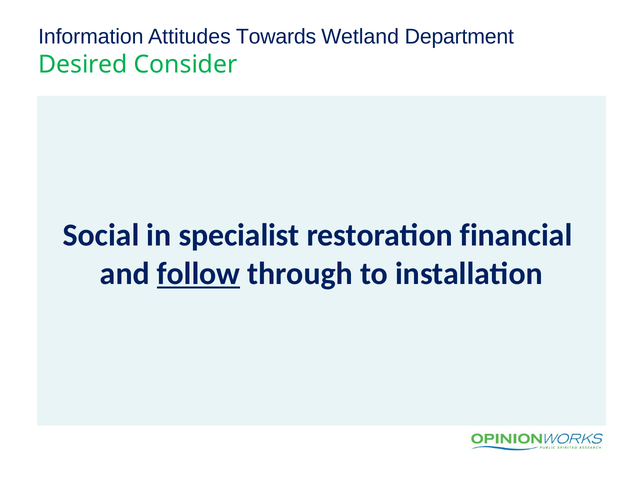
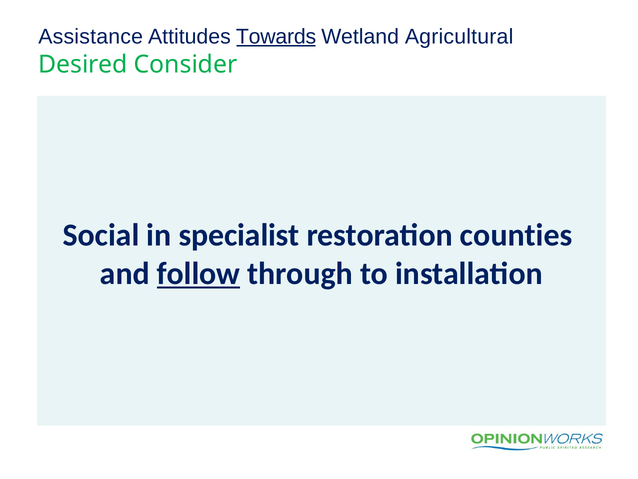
Information: Information -> Assistance
Towards underline: none -> present
Department: Department -> Agricultural
financial: financial -> counties
